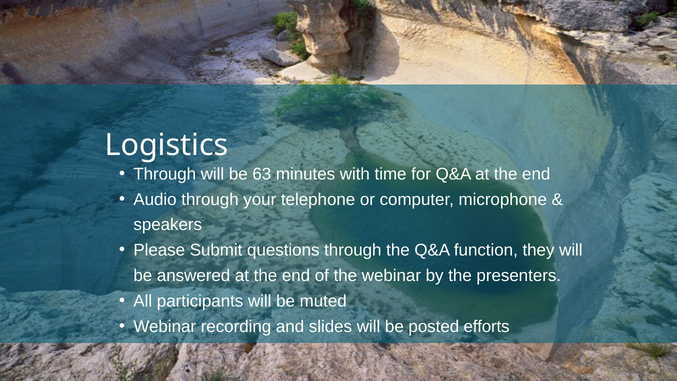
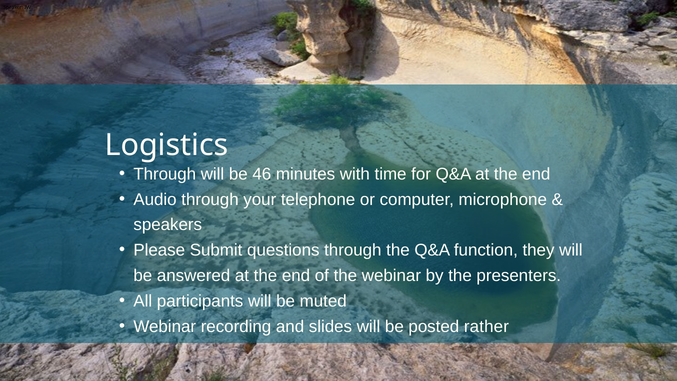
63: 63 -> 46
efforts: efforts -> rather
